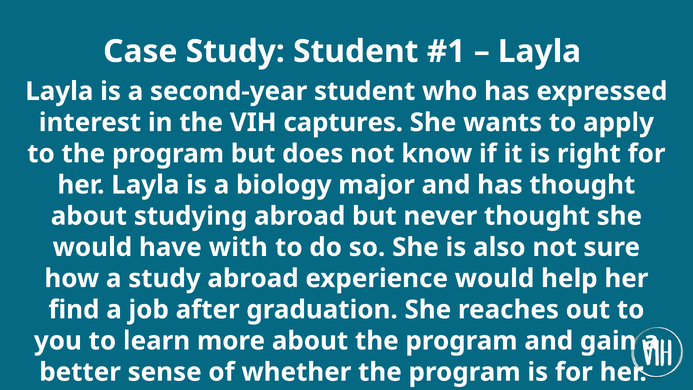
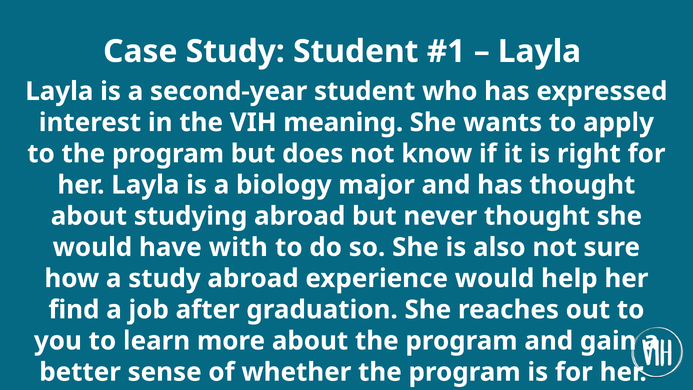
captures: captures -> meaning
